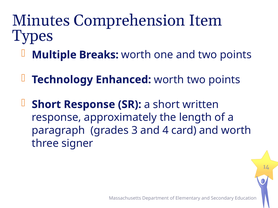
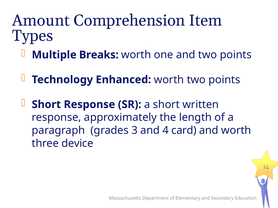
Minutes: Minutes -> Amount
signer: signer -> device
